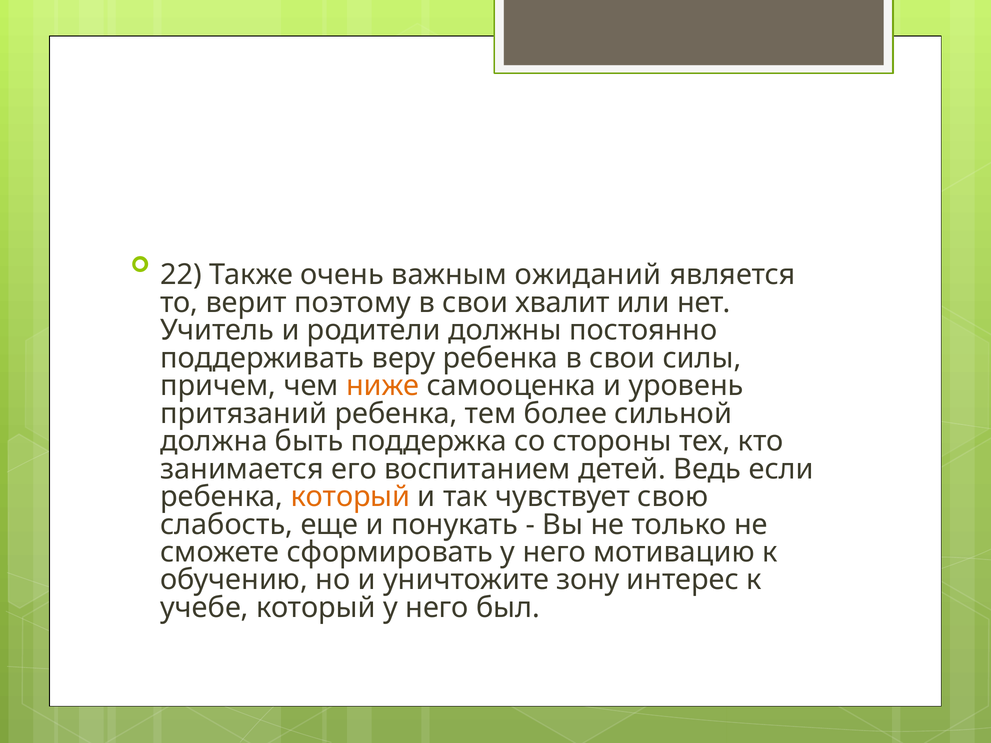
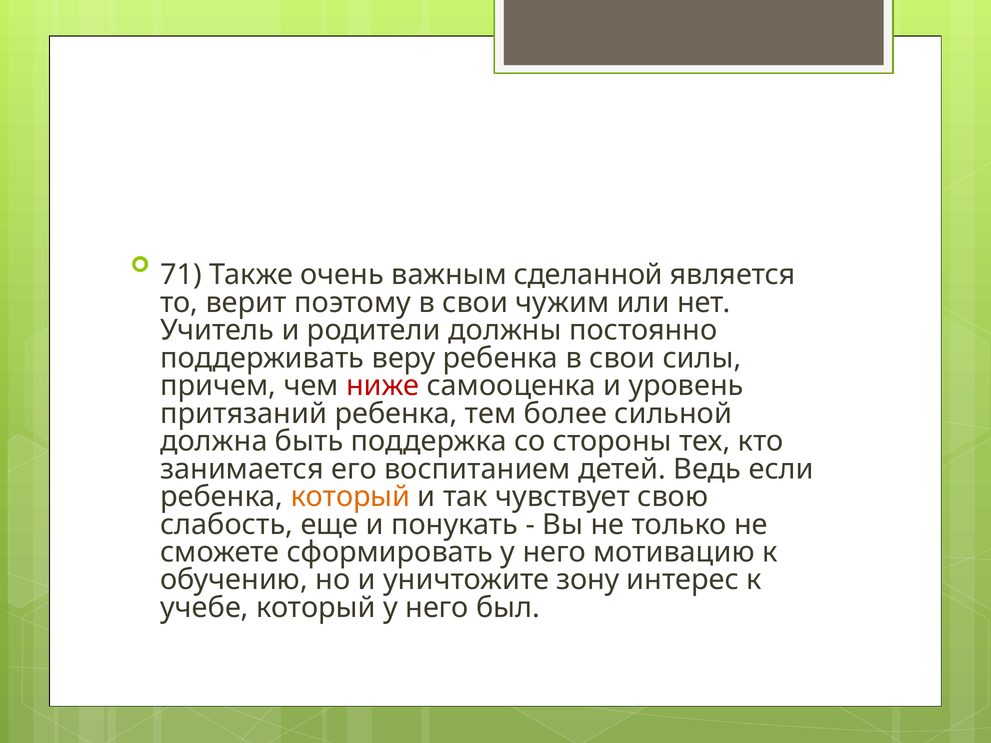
22: 22 -> 71
ожиданий: ожиданий -> сделанной
хвалит: хвалит -> чужим
ниже colour: orange -> red
